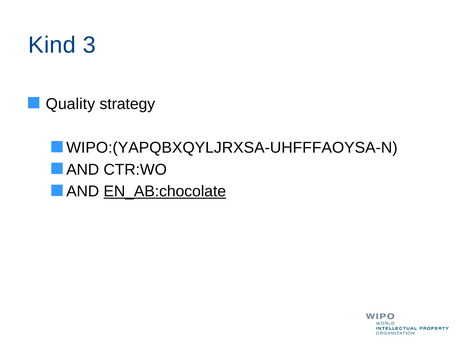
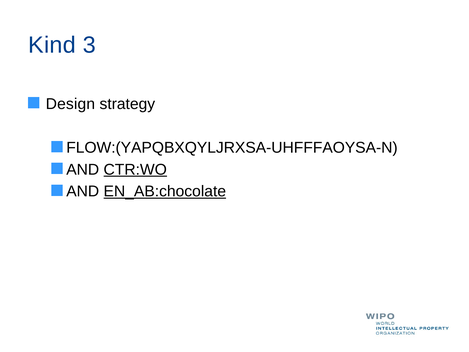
Quality: Quality -> Design
WIPO:(YAPQBXQYLJRXSA-UHFFFAOYSA-N: WIPO:(YAPQBXQYLJRXSA-UHFFFAOYSA-N -> FLOW:(YAPQBXQYLJRXSA-UHFFFAOYSA-N
CTR:WO underline: none -> present
